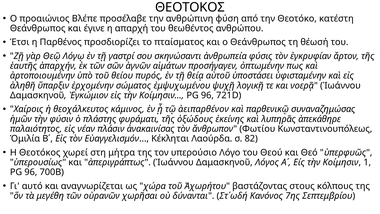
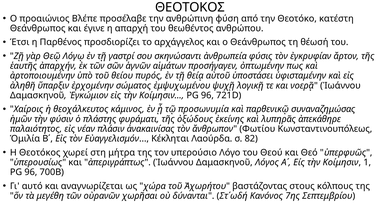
πταίσματος: πταίσματος -> αρχάγγελος
ἀειπαρθένον: ἀειπαρθένον -> προσωνυμία
